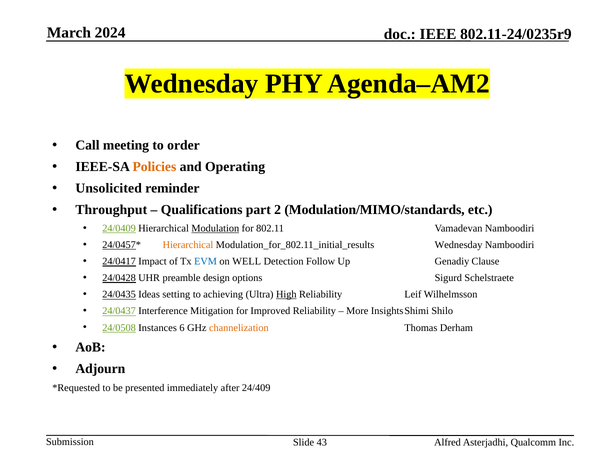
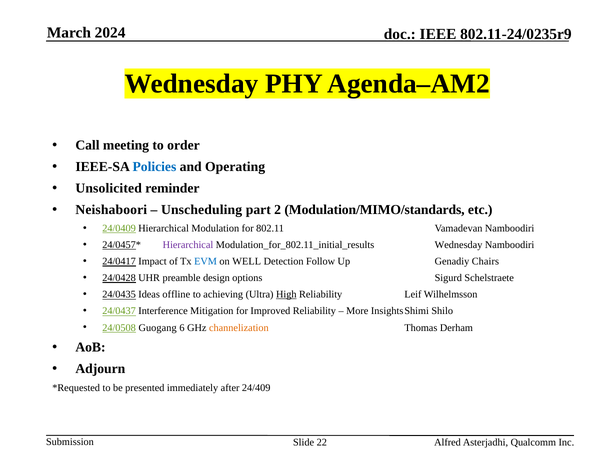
Policies colour: orange -> blue
Throughput: Throughput -> Neishaboori
Qualifications: Qualifications -> Unscheduling
Modulation underline: present -> none
Hierarchical at (188, 245) colour: orange -> purple
Clause: Clause -> Chairs
setting: setting -> offline
Instances: Instances -> Guogang
43: 43 -> 22
